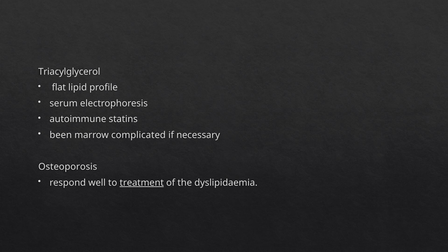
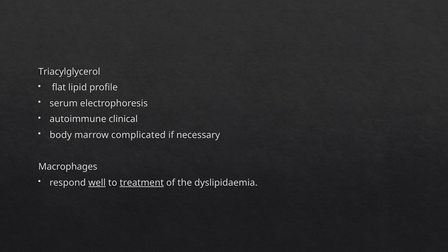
statins: statins -> clinical
been: been -> body
Osteoporosis: Osteoporosis -> Macrophages
well underline: none -> present
